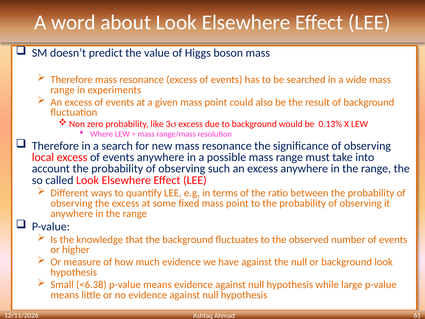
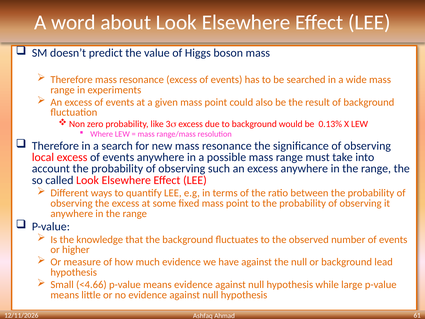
background look: look -> lead
<6.38: <6.38 -> <4.66
